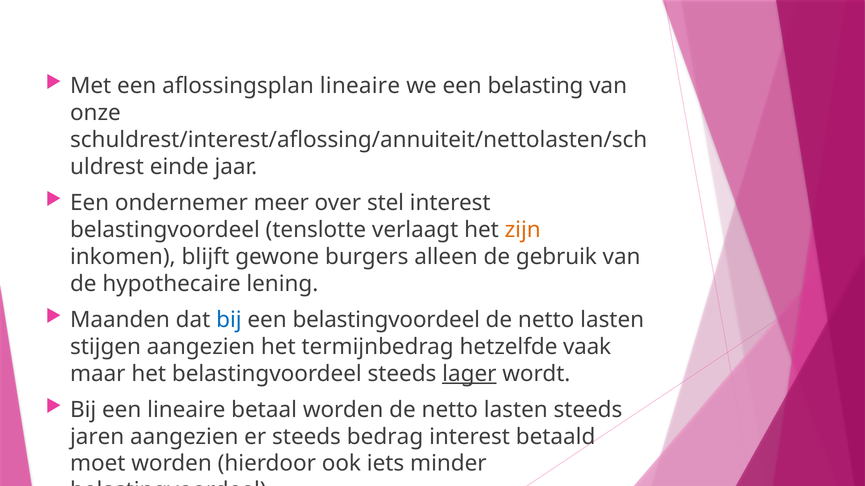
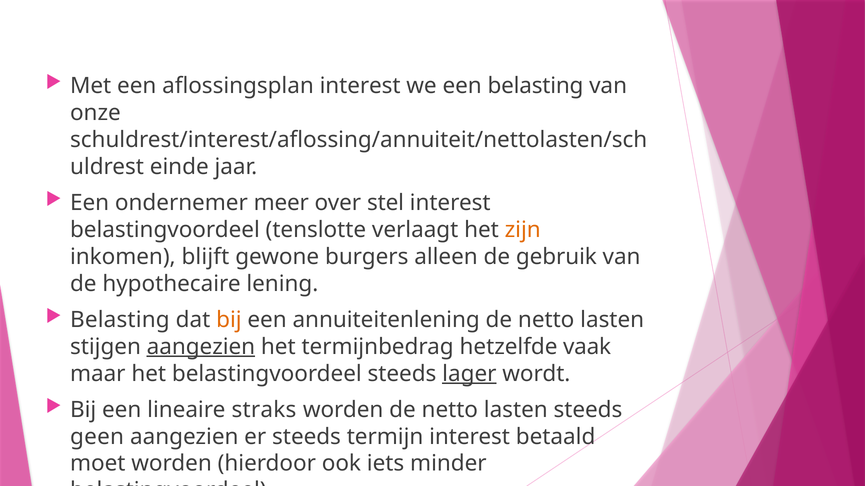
aflossingsplan lineaire: lineaire -> interest
Maanden at (120, 320): Maanden -> Belasting
bij at (229, 320) colour: blue -> orange
een belastingvoordeel: belastingvoordeel -> annuiteitenlening
aangezien at (201, 347) underline: none -> present
betaal: betaal -> straks
jaren: jaren -> geen
bedrag: bedrag -> termijn
